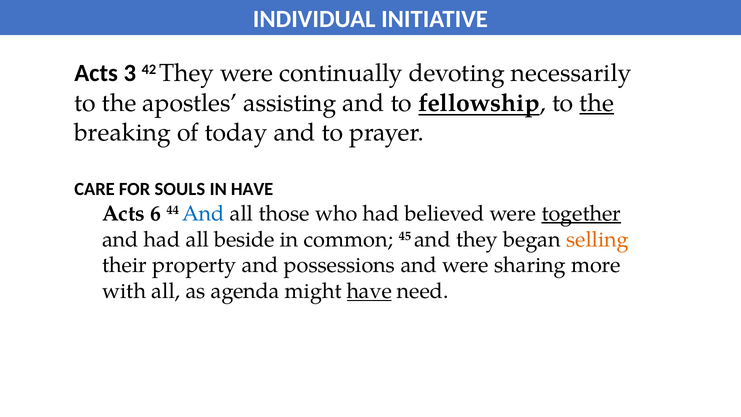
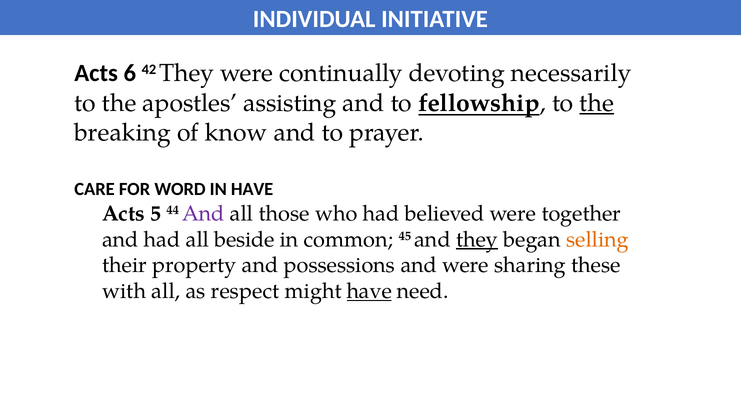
3: 3 -> 6
today: today -> know
SOULS: SOULS -> WORD
6: 6 -> 5
And at (203, 213) colour: blue -> purple
together underline: present -> none
they at (477, 239) underline: none -> present
more: more -> these
agenda: agenda -> respect
